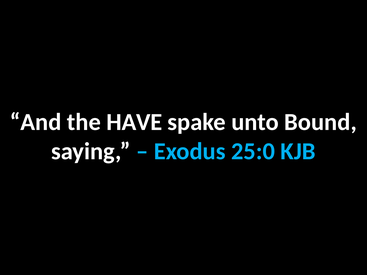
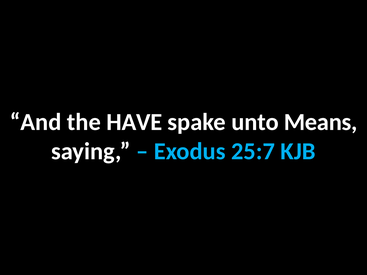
Bound: Bound -> Means
25:0: 25:0 -> 25:7
